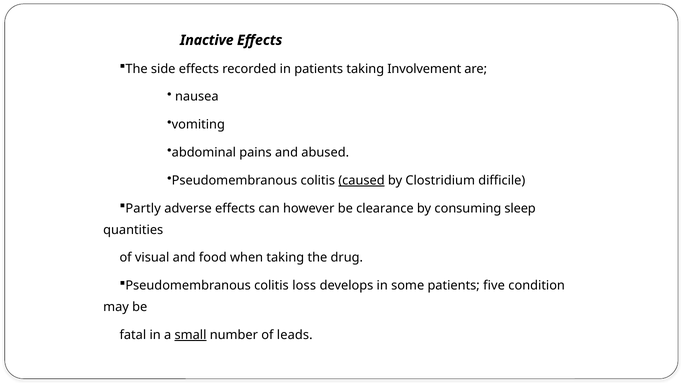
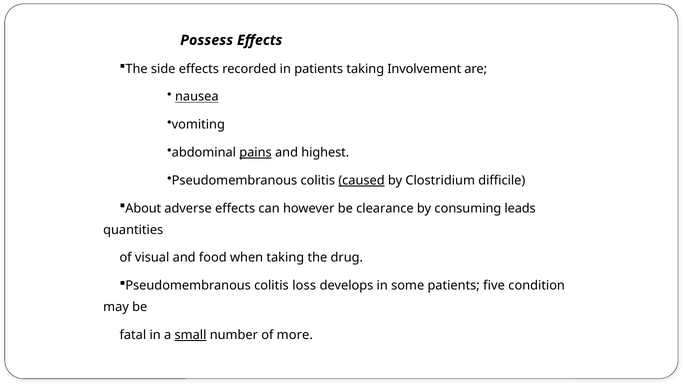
Inactive: Inactive -> Possess
nausea underline: none -> present
pains underline: none -> present
abused: abused -> highest
Partly: Partly -> About
sleep: sleep -> leads
leads: leads -> more
